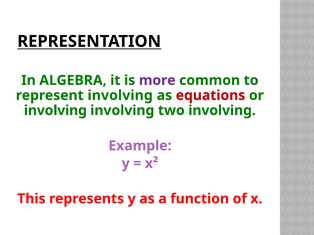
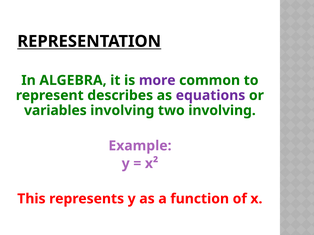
represent involving: involving -> describes
equations colour: red -> purple
involving at (55, 111): involving -> variables
